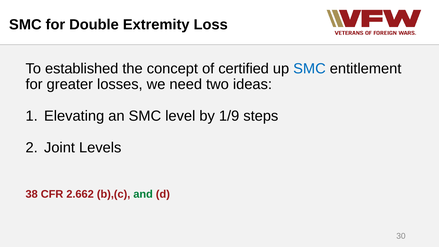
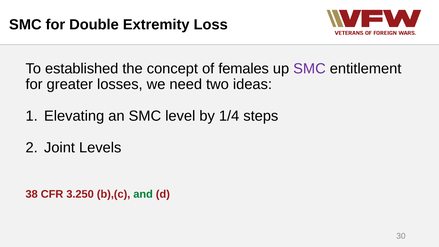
certified: certified -> females
SMC at (309, 69) colour: blue -> purple
1/9: 1/9 -> 1/4
2.662: 2.662 -> 3.250
